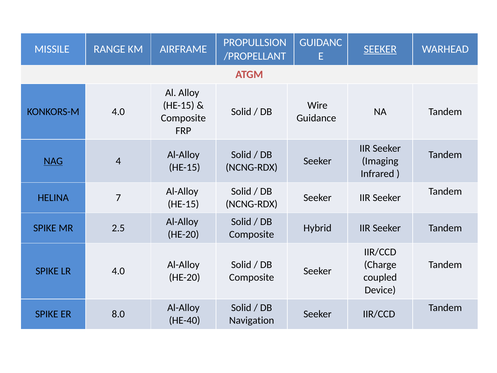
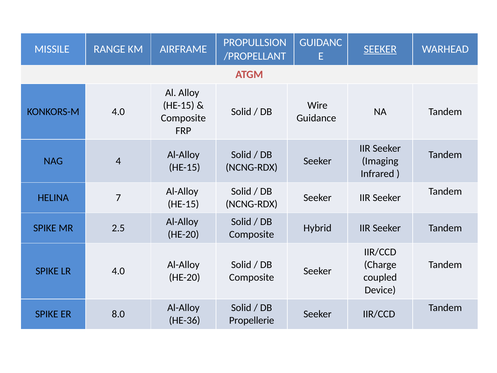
NAG underline: present -> none
HE-40: HE-40 -> HE-36
Navigation: Navigation -> Propellerie
